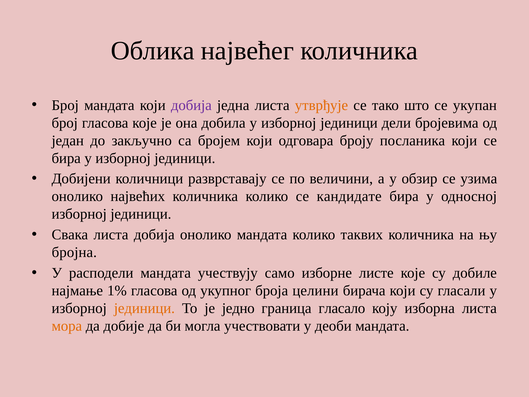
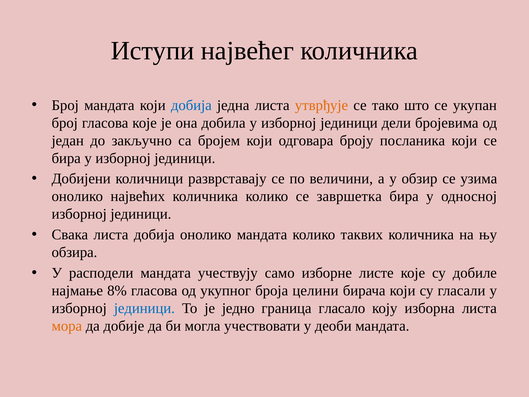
Облика: Облика -> Иступи
добија at (191, 105) colour: purple -> blue
кандидате: кандидате -> завршетка
бројна: бројна -> обзира
1%: 1% -> 8%
јединици at (144, 308) colour: orange -> blue
